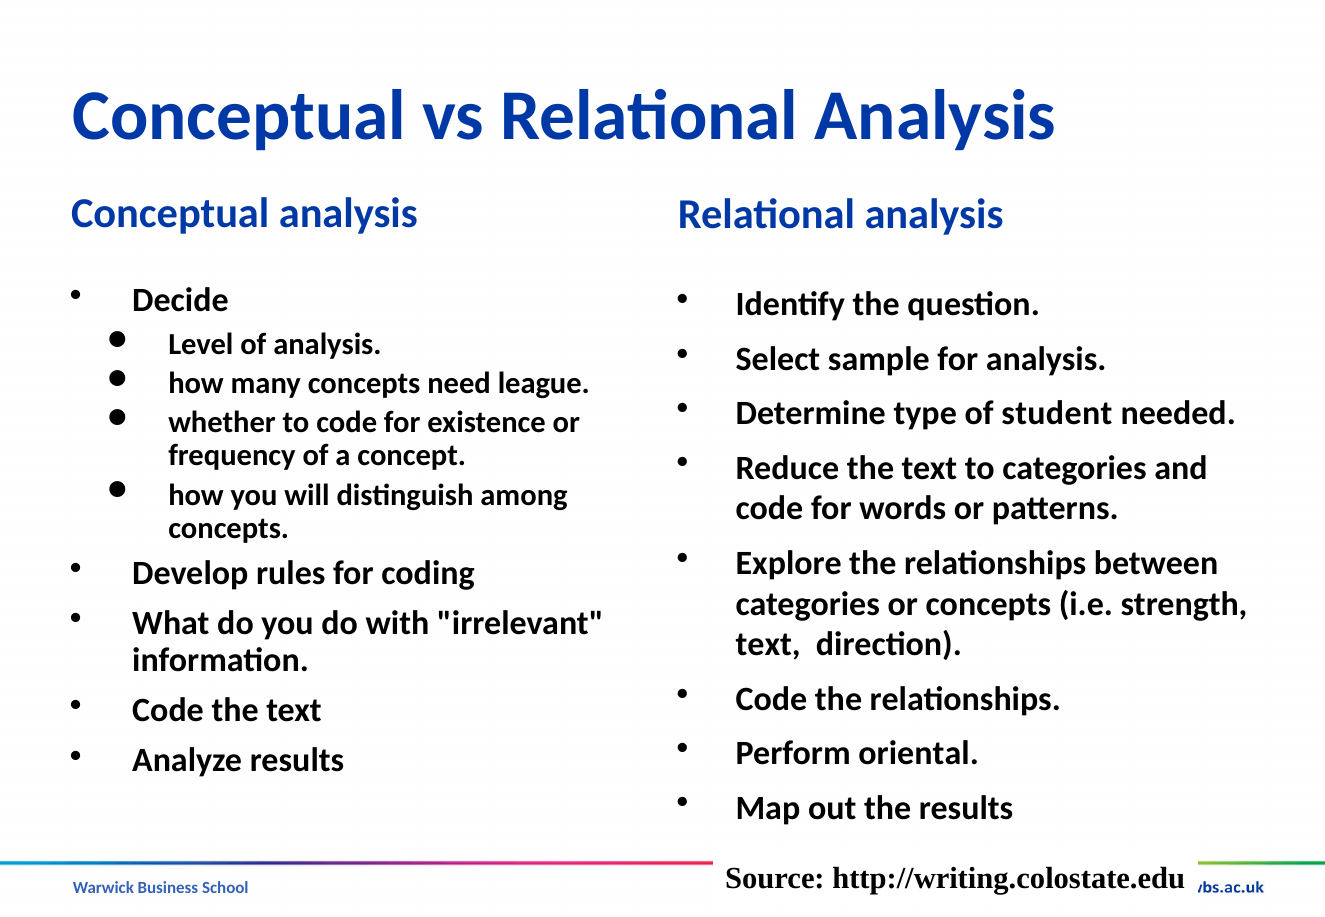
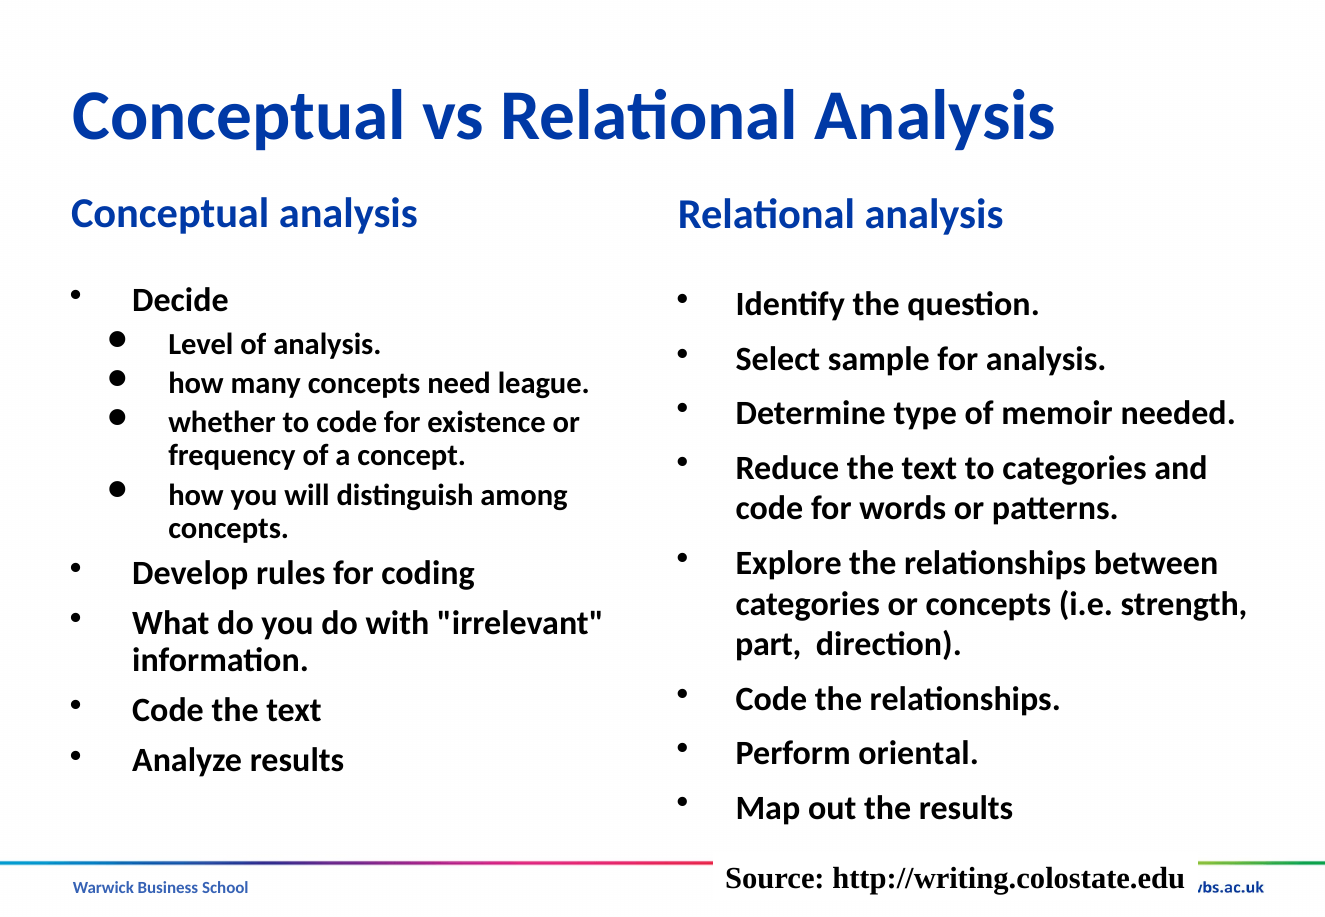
student: student -> memoir
text at (768, 645): text -> part
